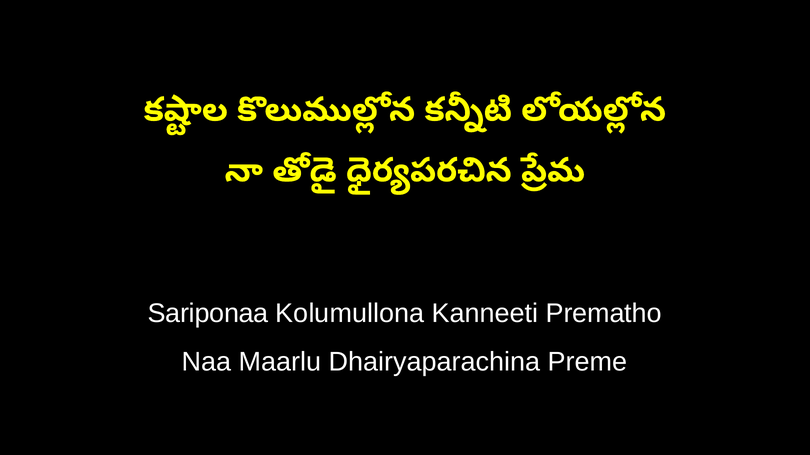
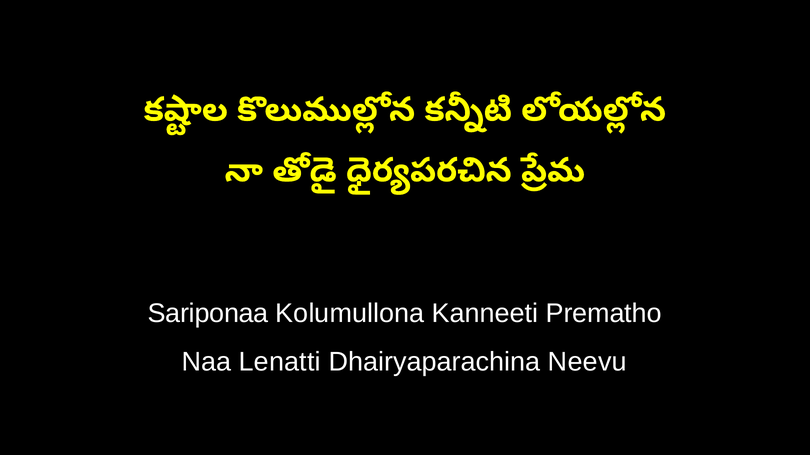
Maarlu: Maarlu -> Lenatti
Preme: Preme -> Neevu
